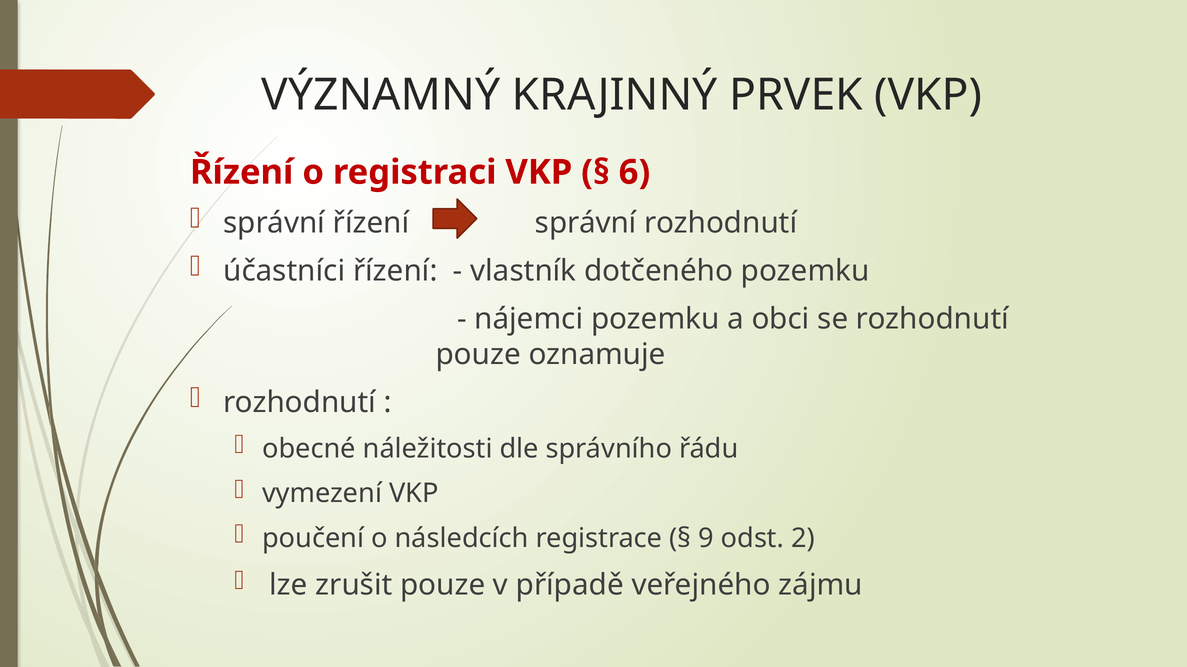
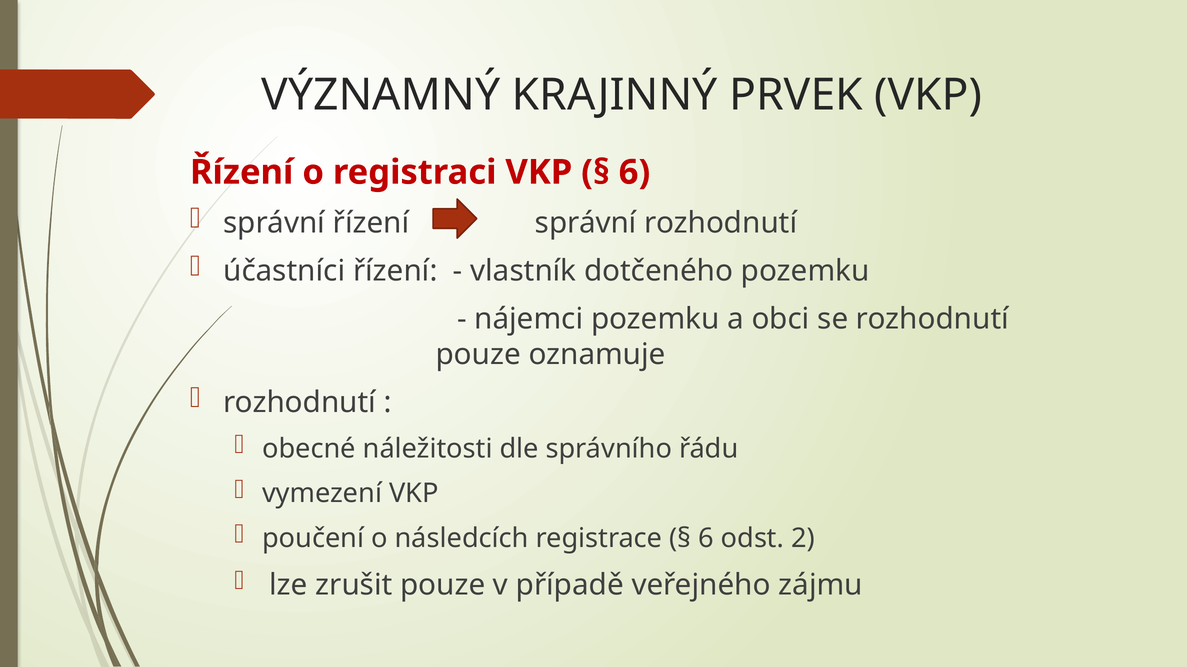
9 at (706, 539): 9 -> 6
